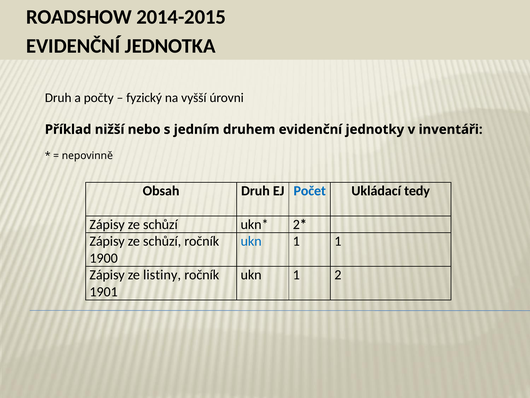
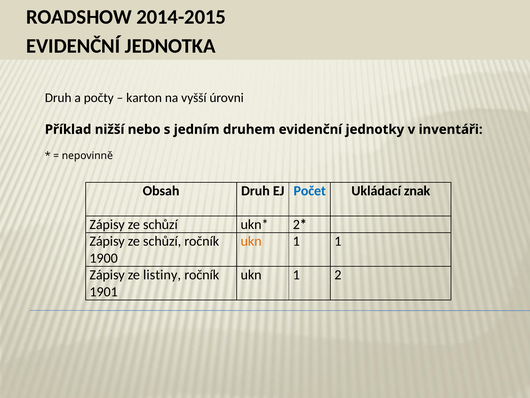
fyzický: fyzický -> karton
tedy: tedy -> znak
ukn at (251, 241) colour: blue -> orange
